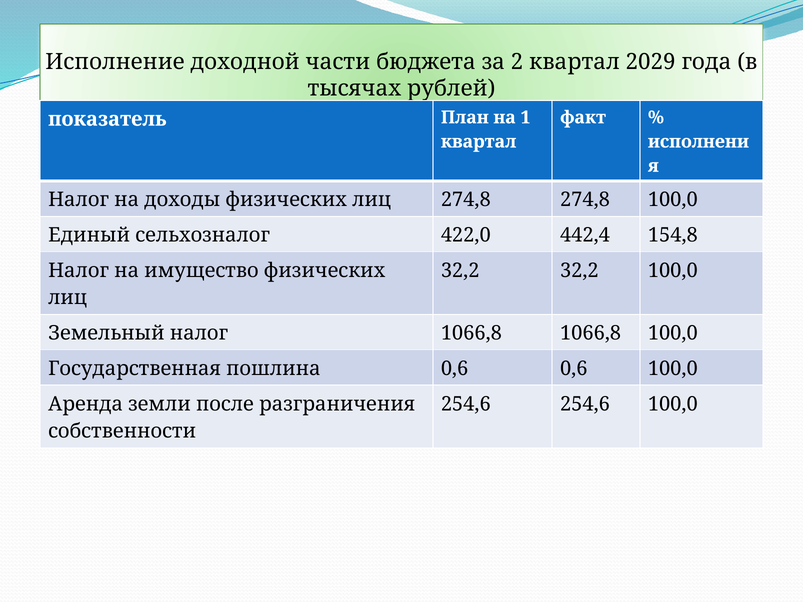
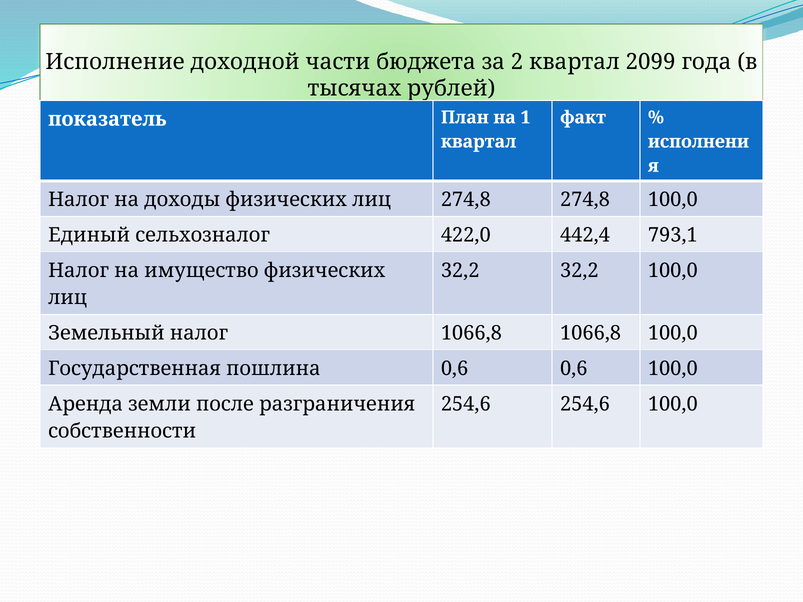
2029: 2029 -> 2099
154,8: 154,8 -> 793,1
